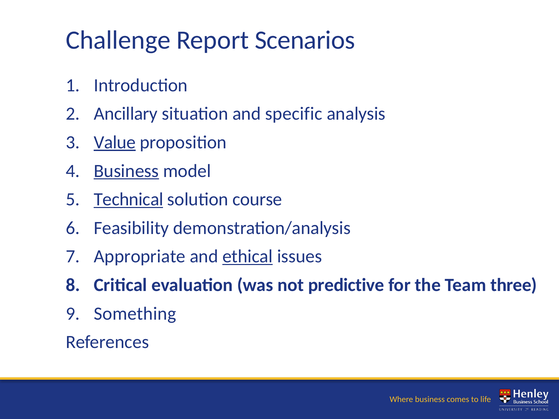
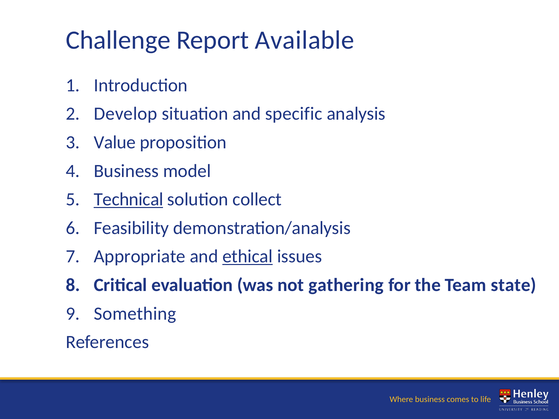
Scenarios: Scenarios -> Available
Ancillary: Ancillary -> Develop
Value underline: present -> none
Business at (126, 171) underline: present -> none
course: course -> collect
predictive: predictive -> gathering
three: three -> state
